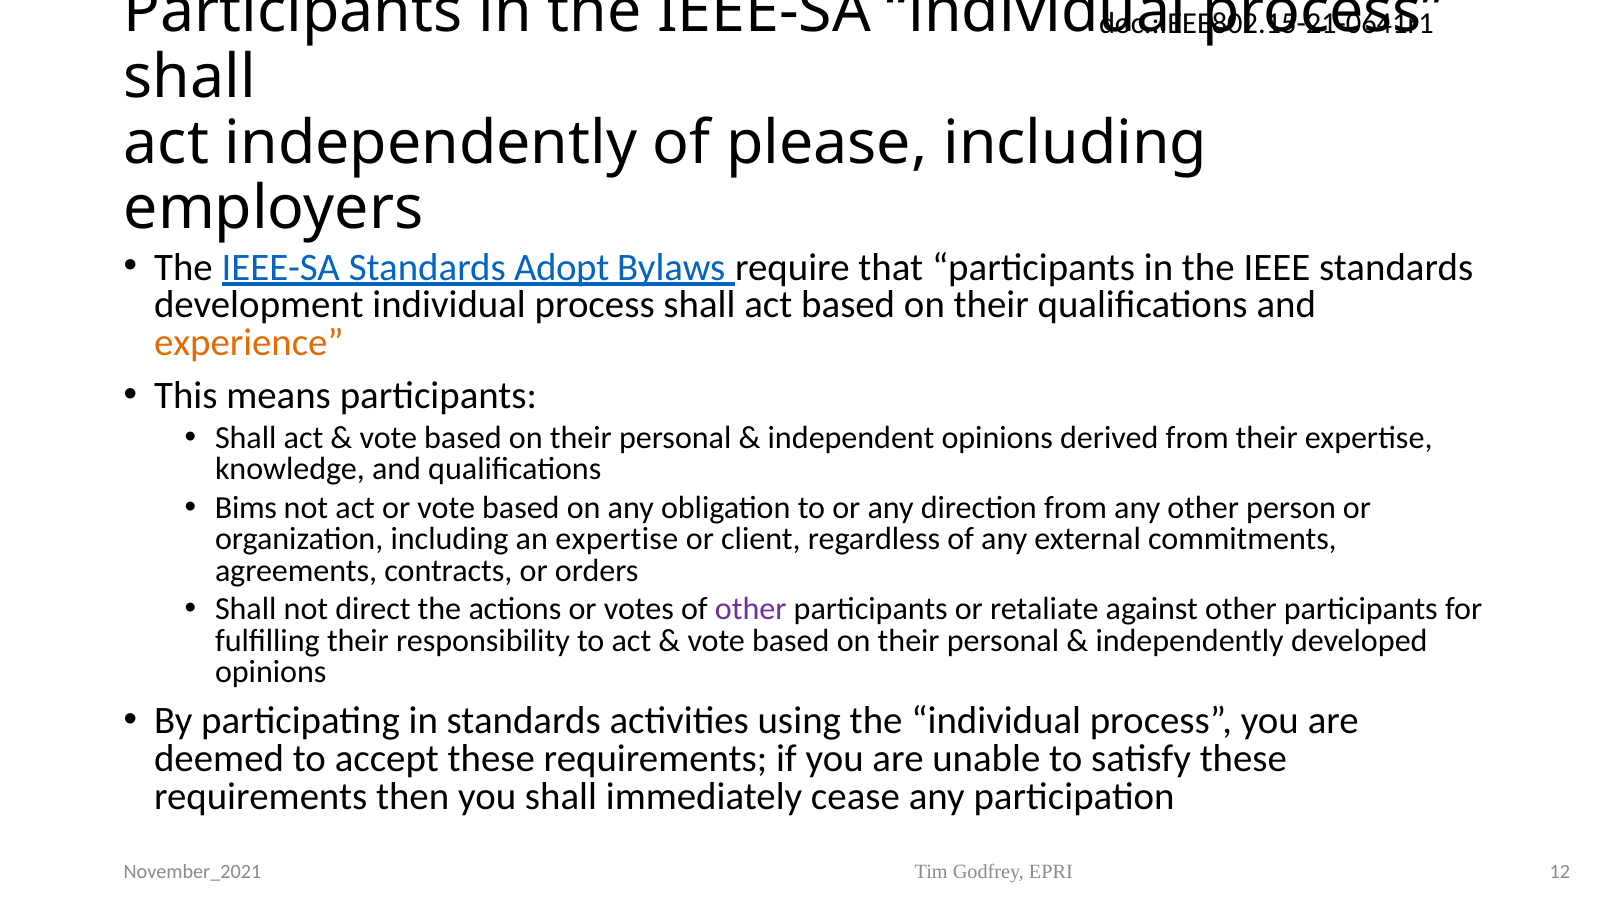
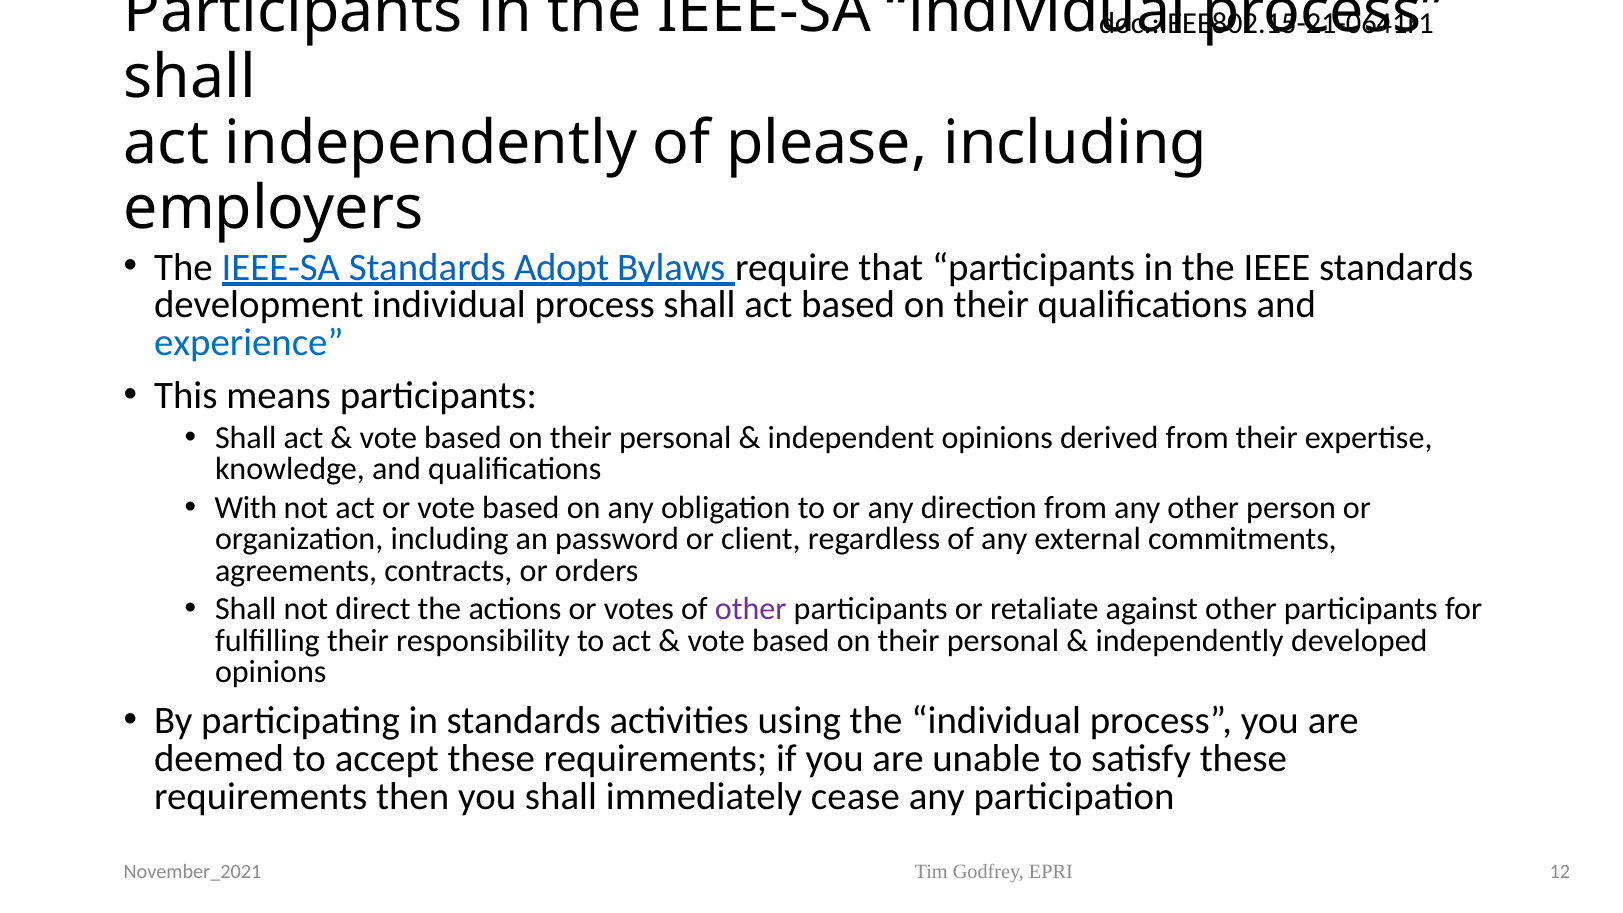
experience colour: orange -> blue
Bims: Bims -> With
an expertise: expertise -> password
